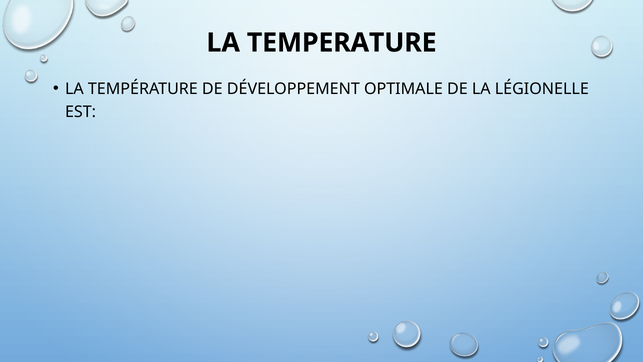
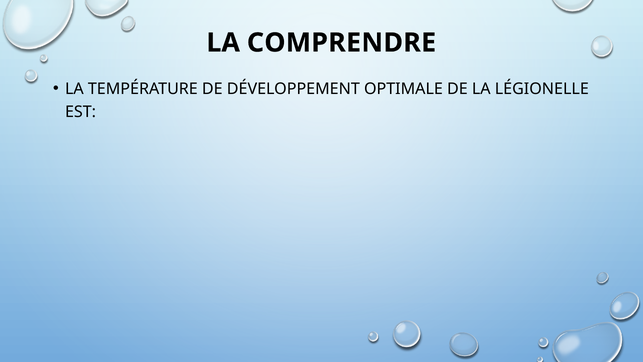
TEMPERATURE: TEMPERATURE -> COMPRENDRE
